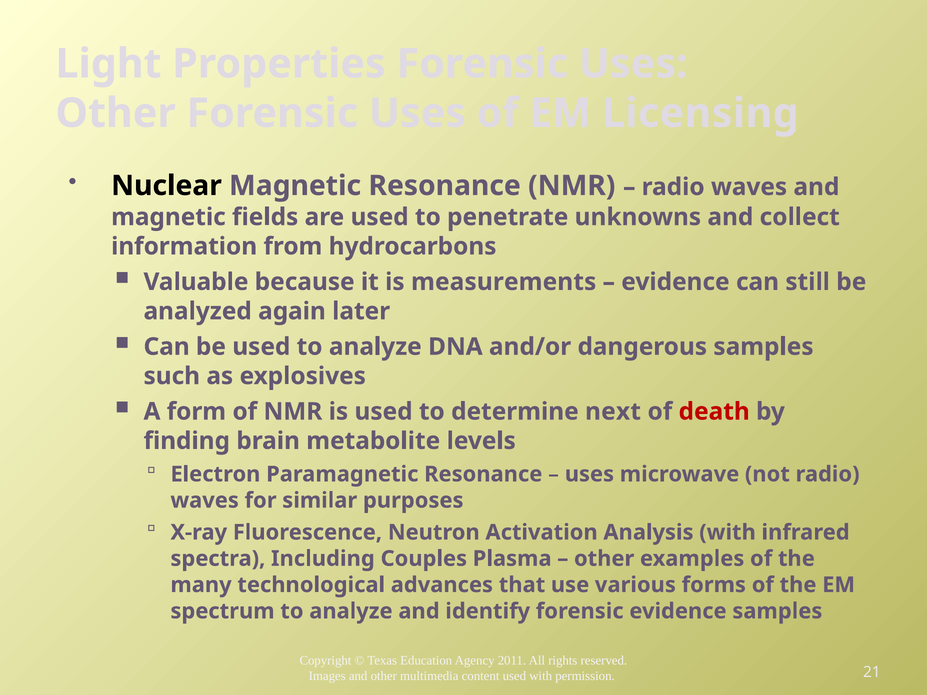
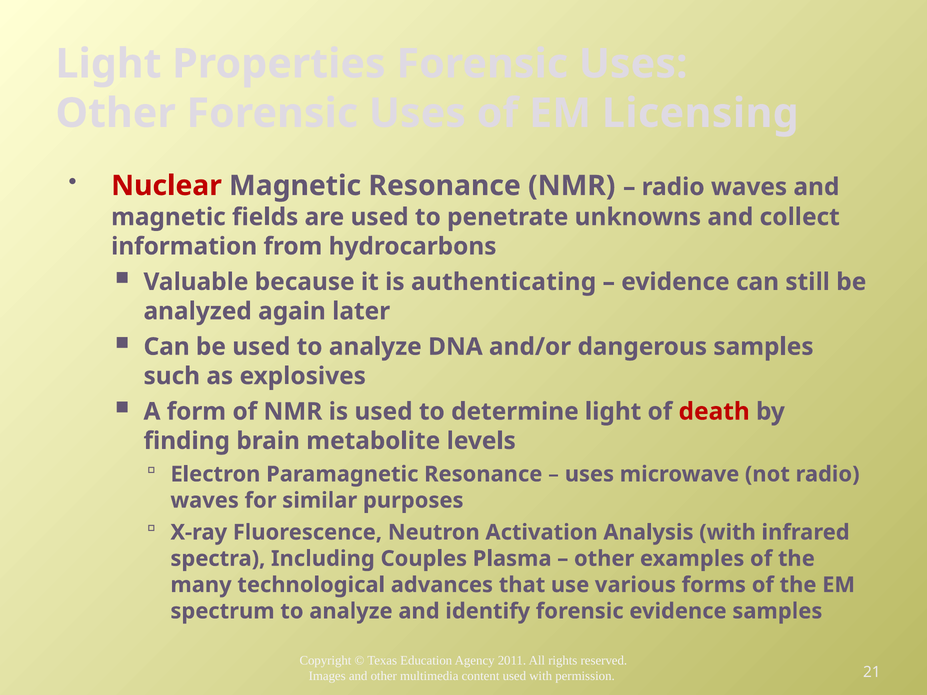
Nuclear colour: black -> red
measurements: measurements -> authenticating
determine next: next -> light
